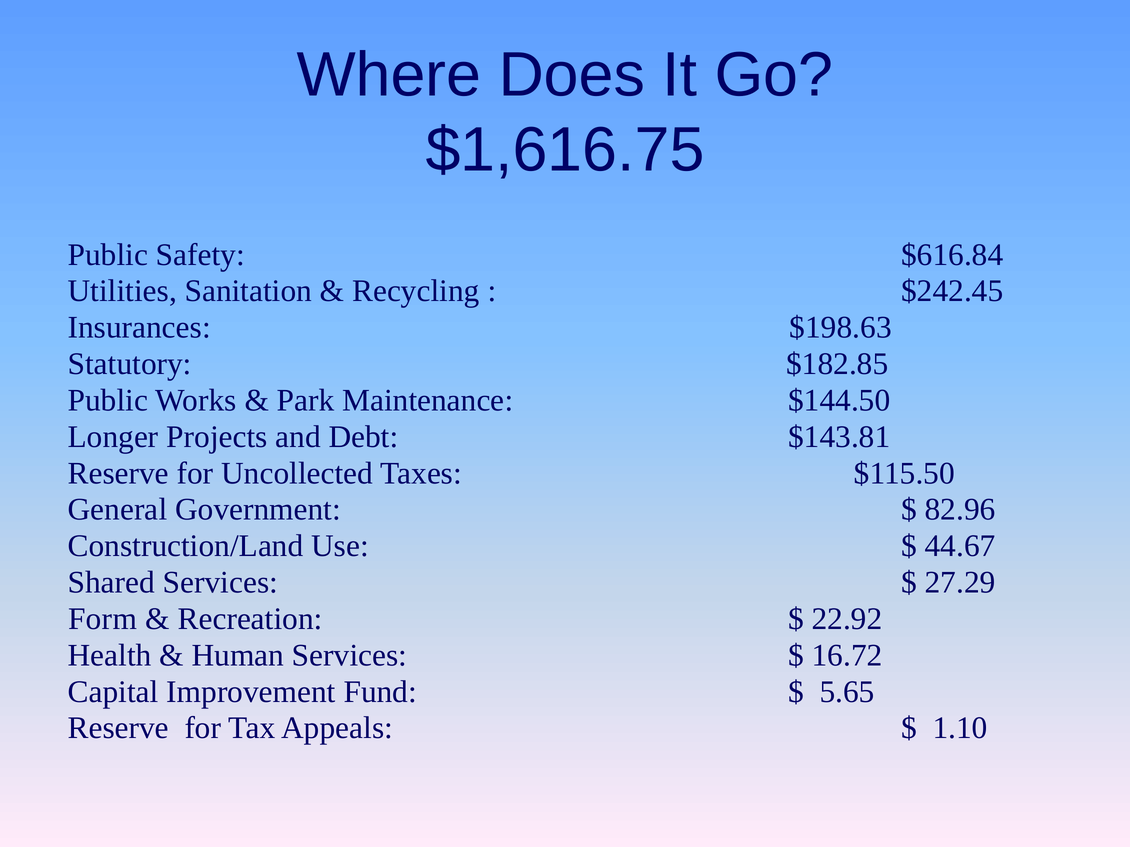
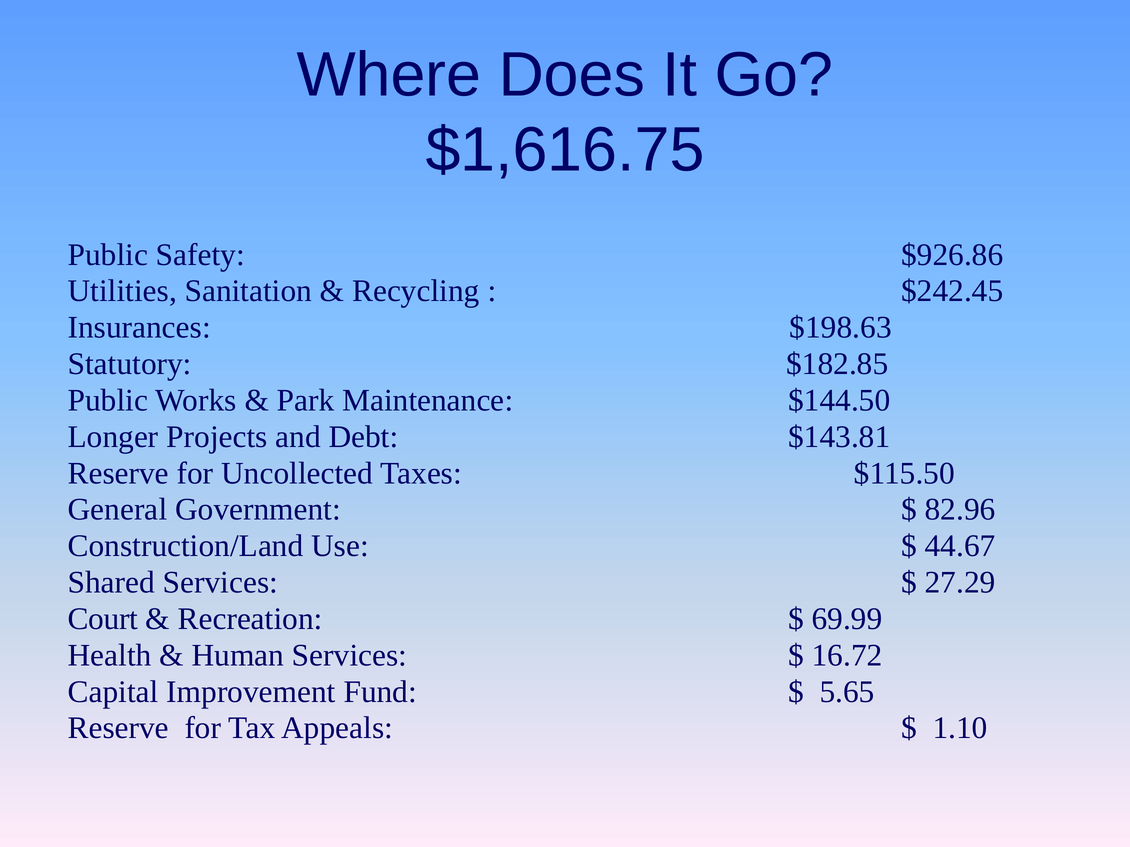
$616.84: $616.84 -> $926.86
Form: Form -> Court
22.92: 22.92 -> 69.99
